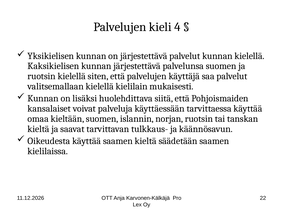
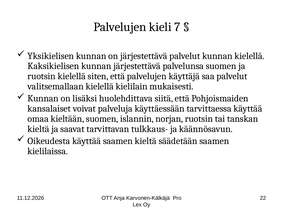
4: 4 -> 7
